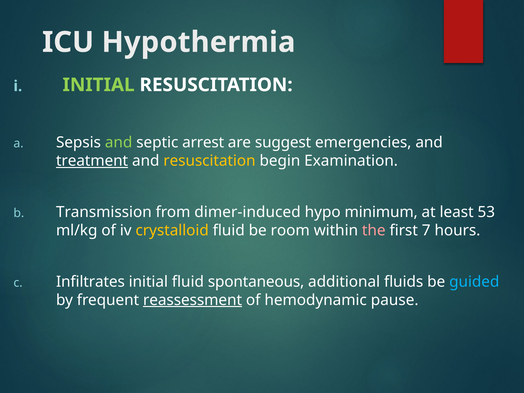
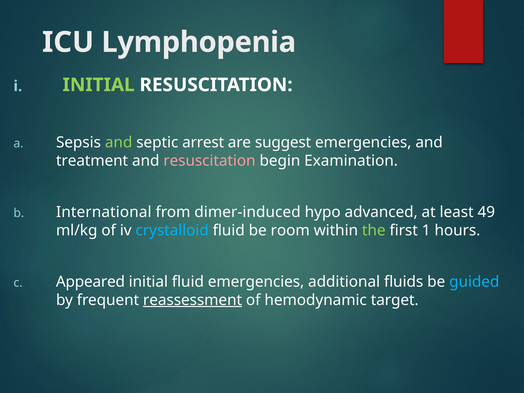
Hypothermia: Hypothermia -> Lymphopenia
treatment underline: present -> none
resuscitation at (209, 161) colour: yellow -> pink
Transmission: Transmission -> International
minimum: minimum -> advanced
53: 53 -> 49
crystalloid colour: yellow -> light blue
the colour: pink -> light green
7: 7 -> 1
Infiltrates: Infiltrates -> Appeared
fluid spontaneous: spontaneous -> emergencies
pause: pause -> target
